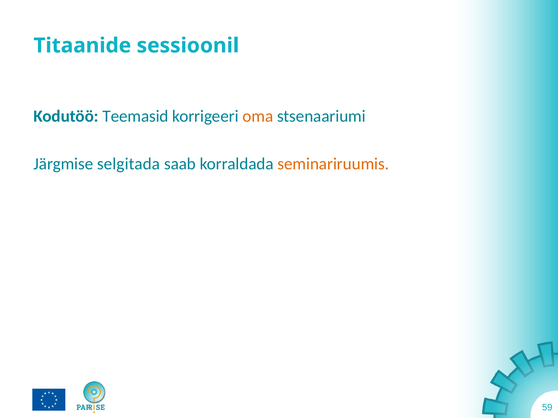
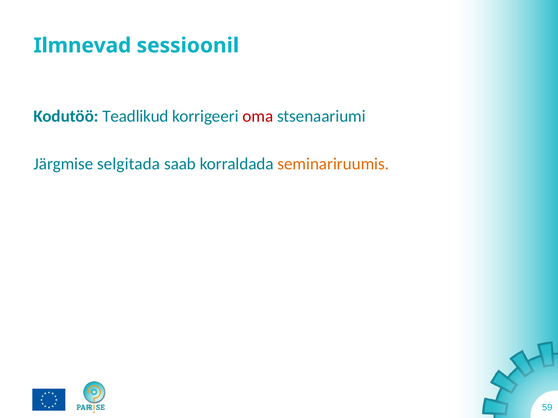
Titaanide: Titaanide -> Ilmnevad
Teemasid: Teemasid -> Teadlikud
oma colour: orange -> red
